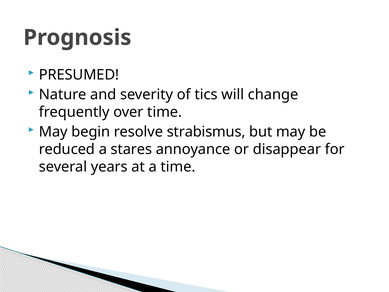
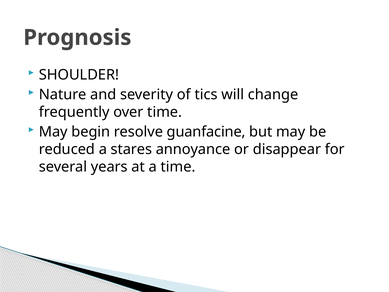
PRESUMED: PRESUMED -> SHOULDER
strabismus: strabismus -> guanfacine
